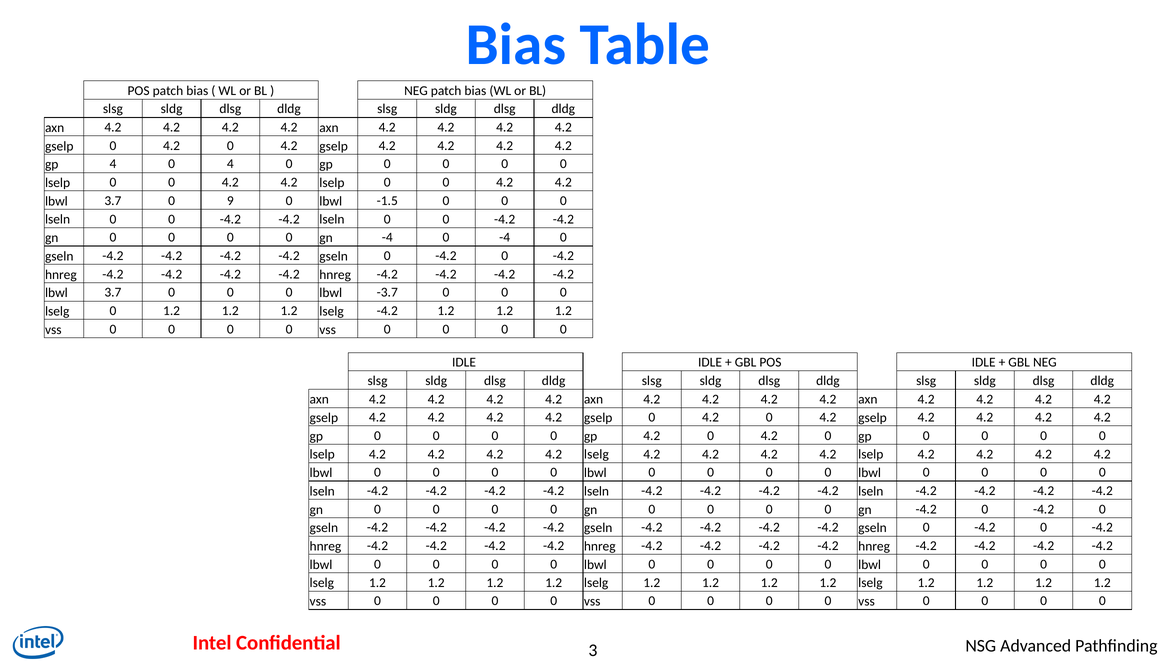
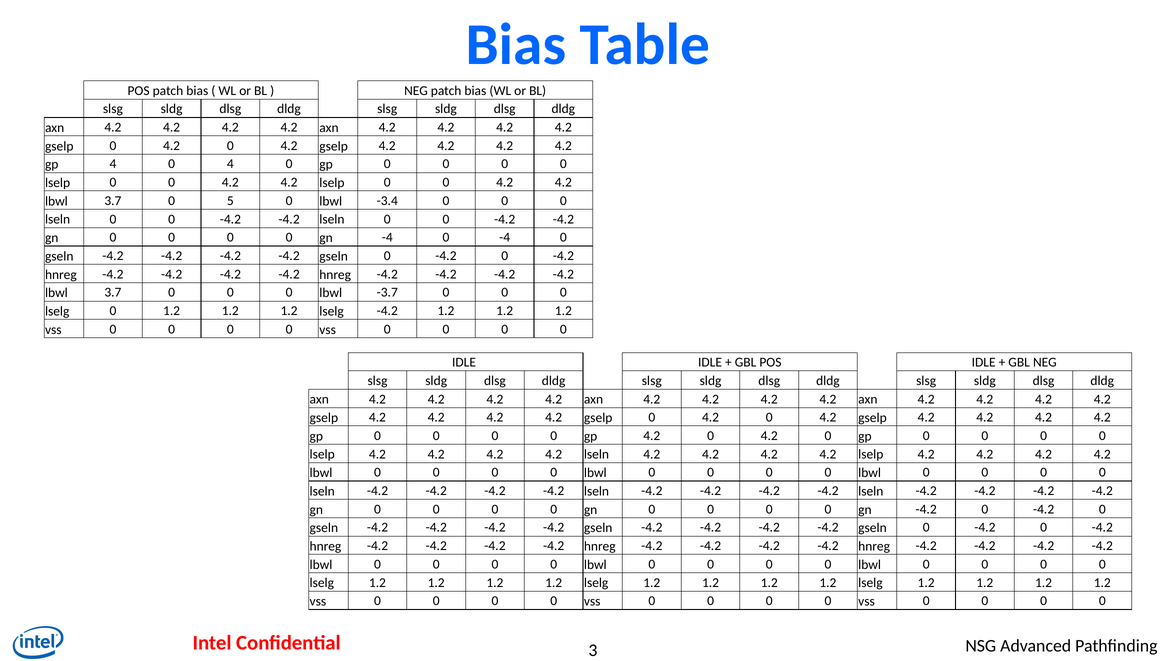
9: 9 -> 5
-1.5: -1.5 -> -3.4
4.2 lselg: lselg -> lseln
